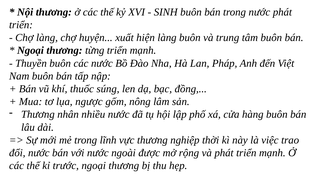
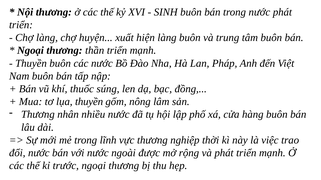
từng: từng -> thần
lụa ngược: ngược -> thuyền
